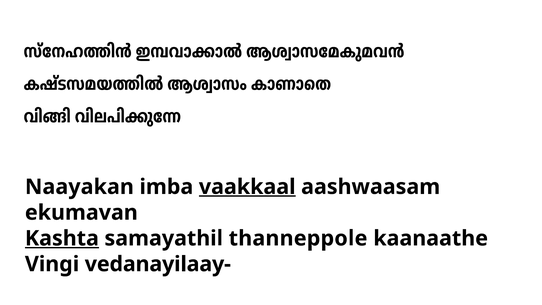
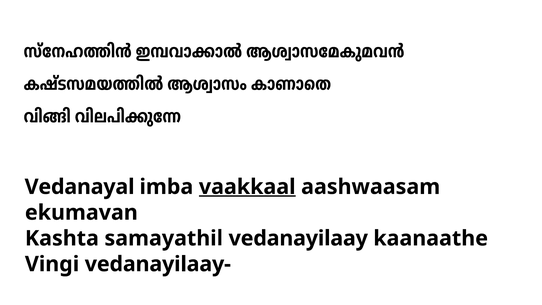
Naayakan: Naayakan -> Vedanayal
Kashta underline: present -> none
thanneppole: thanneppole -> vedanayilaay
